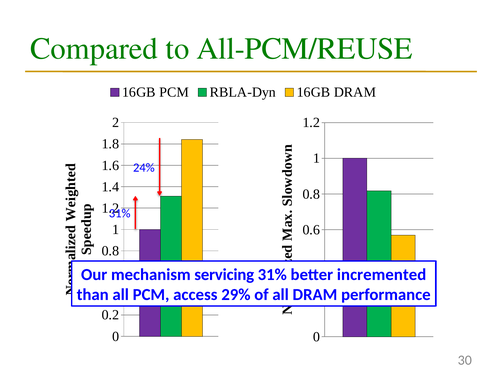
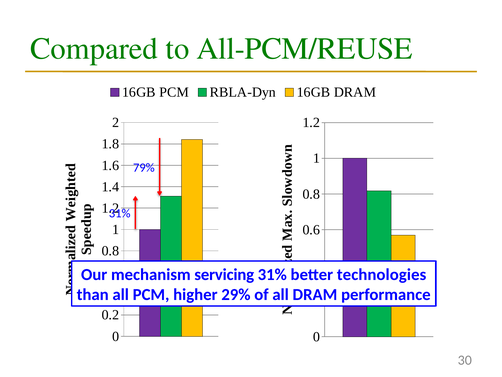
24%: 24% -> 79%
incremented: incremented -> technologies
access: access -> higher
